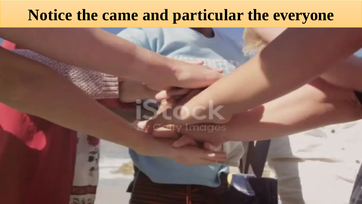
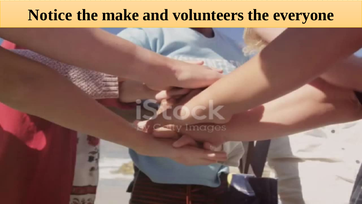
came: came -> make
particular: particular -> volunteers
